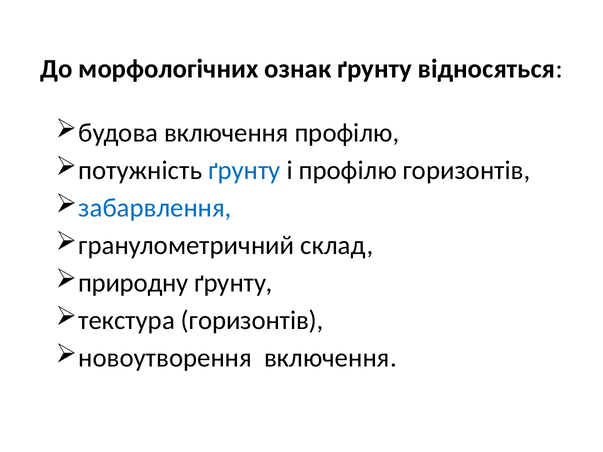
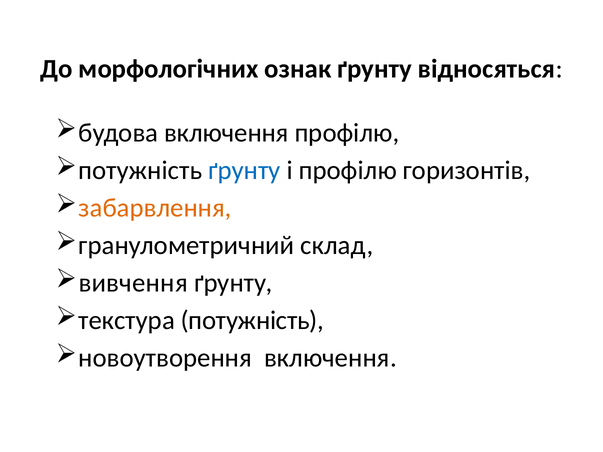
забарвлення colour: blue -> orange
природну: природну -> вивчення
текстура горизонтів: горизонтів -> потужність
